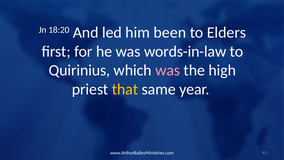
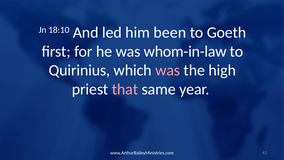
18:20: 18:20 -> 18:10
Elders: Elders -> Goeth
words-in-law: words-in-law -> whom-in-law
that colour: yellow -> pink
